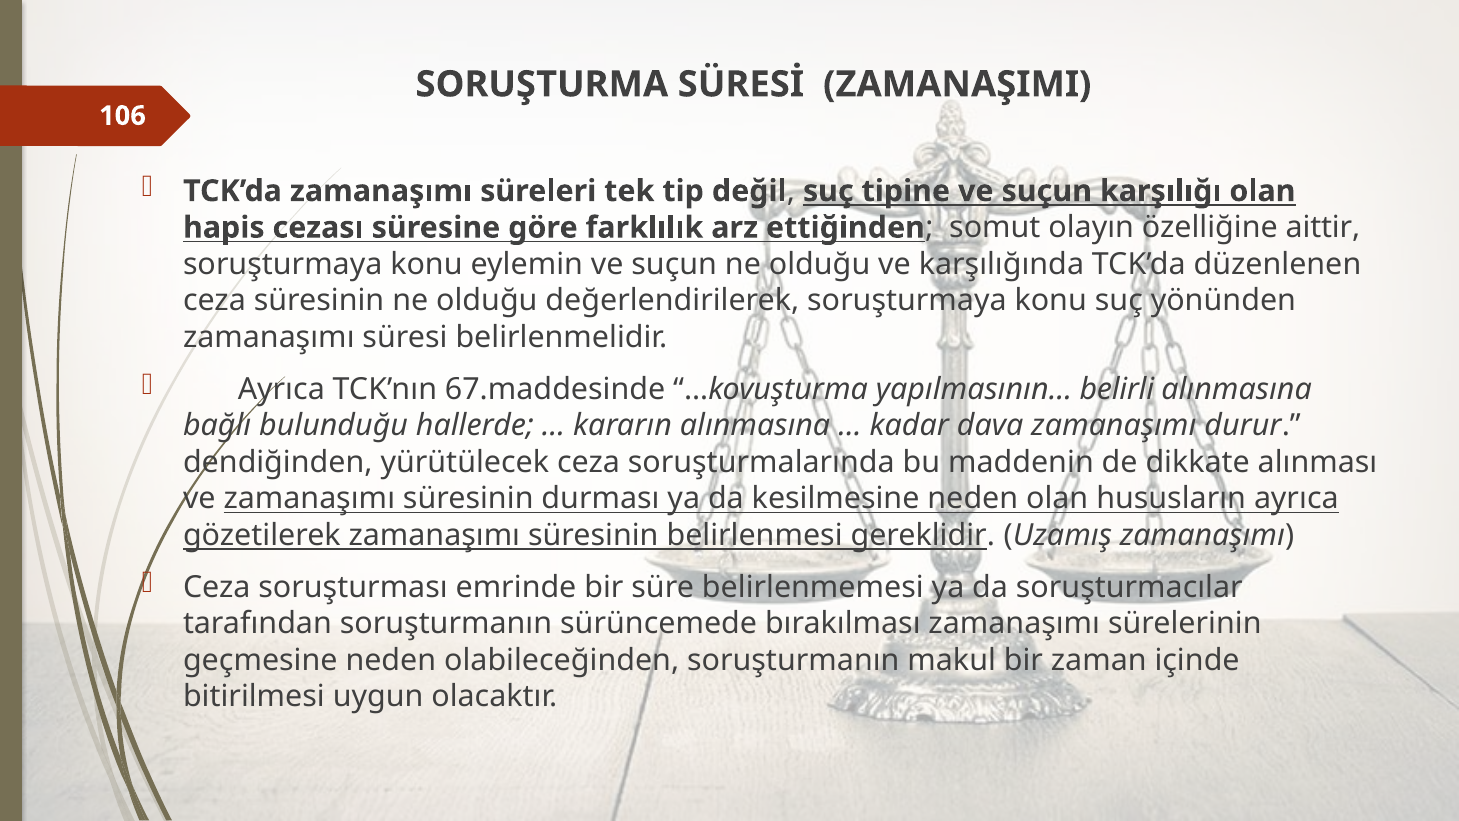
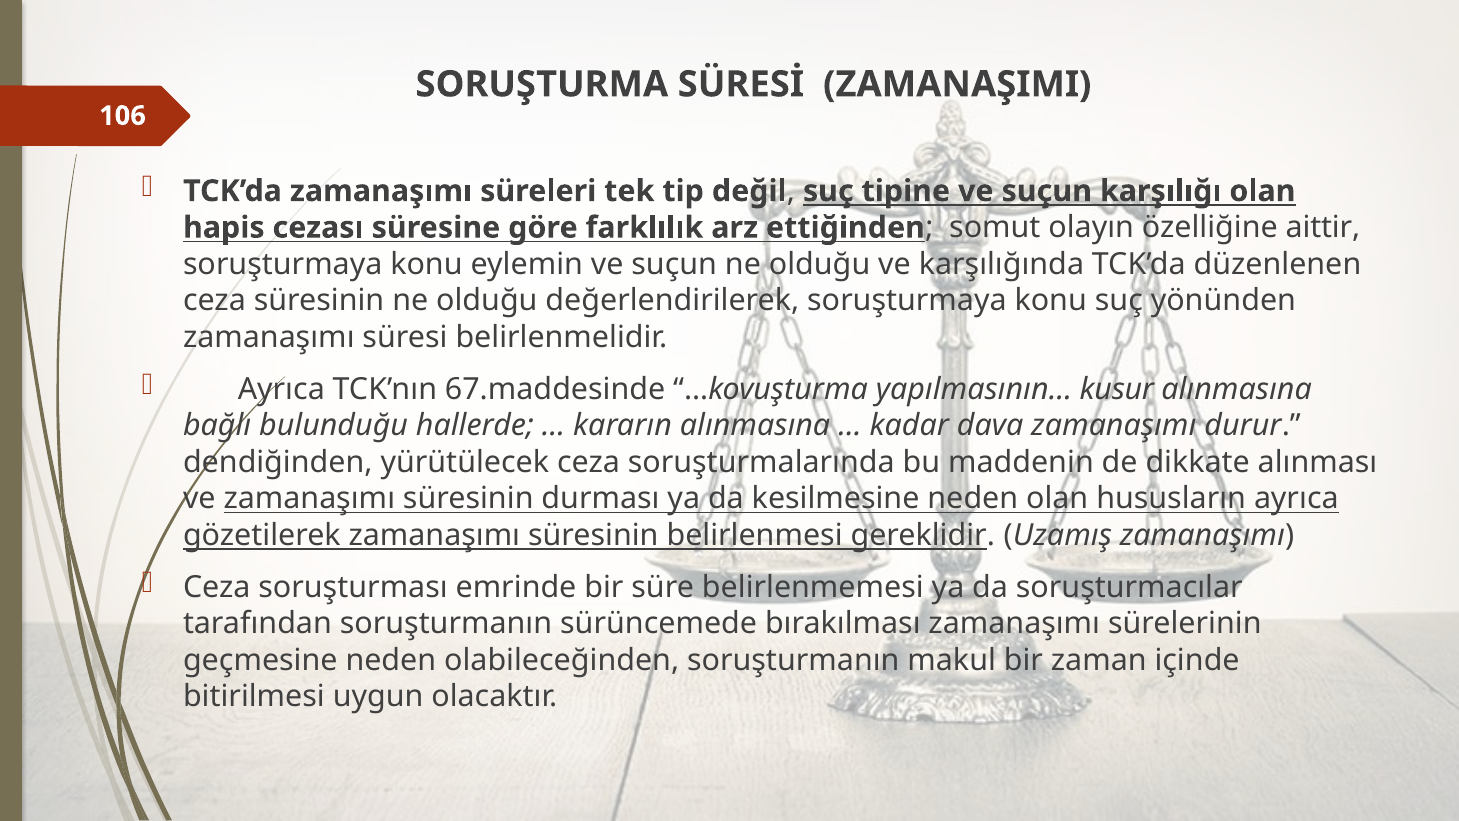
belirli: belirli -> kusur
